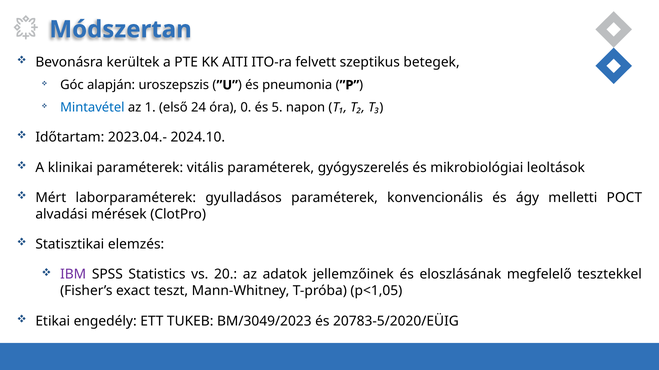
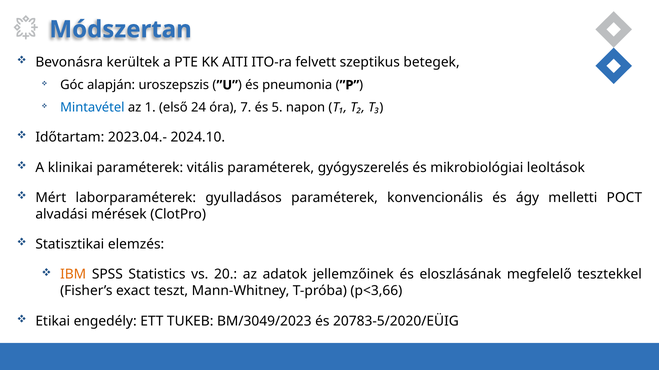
0: 0 -> 7
IBM colour: purple -> orange
p<1,05: p<1,05 -> p<3,66
